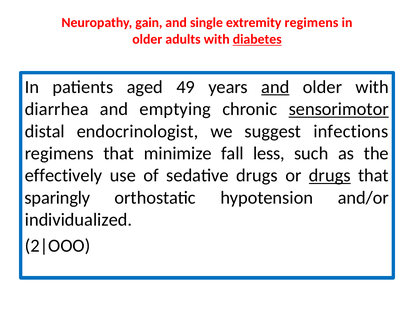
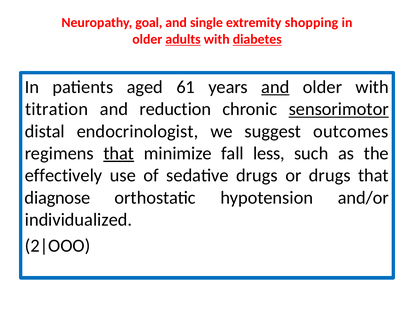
gain: gain -> goal
extremity regimens: regimens -> shopping
adults underline: none -> present
49: 49 -> 61
diarrhea: diarrhea -> titration
emptying: emptying -> reduction
infections: infections -> outcomes
that at (119, 153) underline: none -> present
drugs at (330, 175) underline: present -> none
sparingly: sparingly -> diagnose
